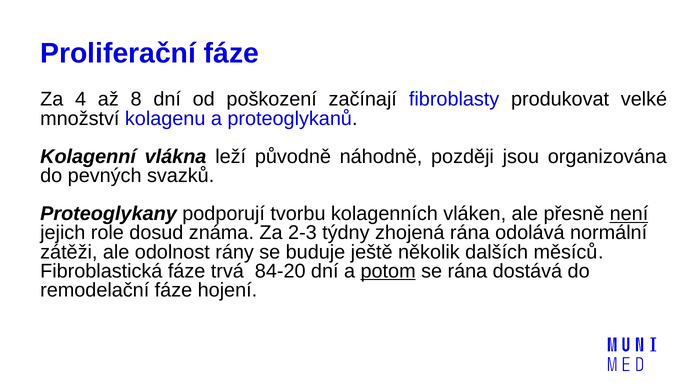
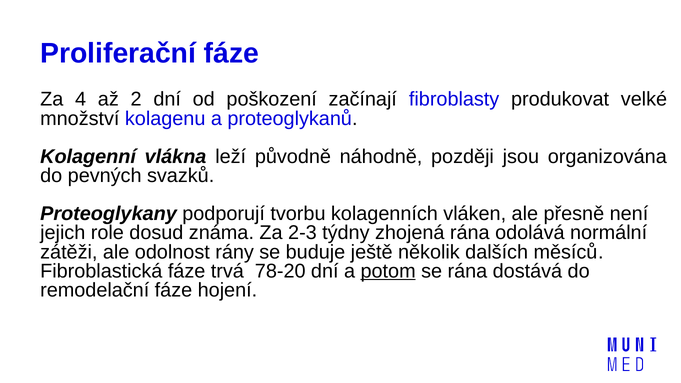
8: 8 -> 2
není underline: present -> none
84-20: 84-20 -> 78-20
